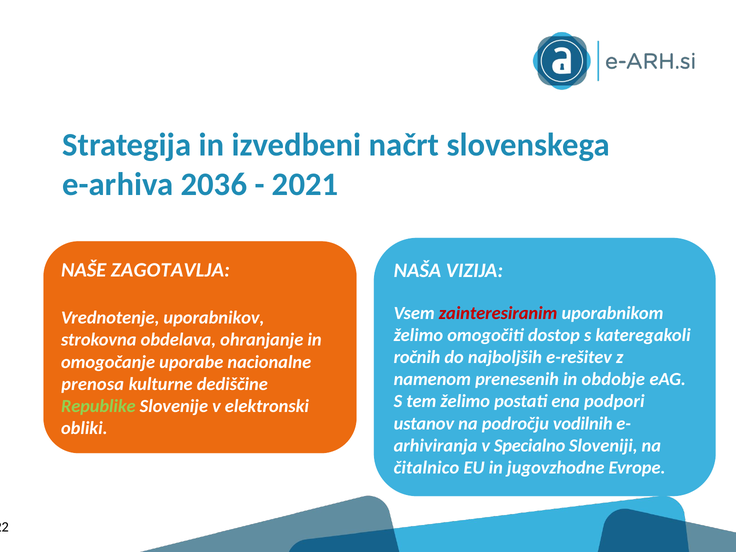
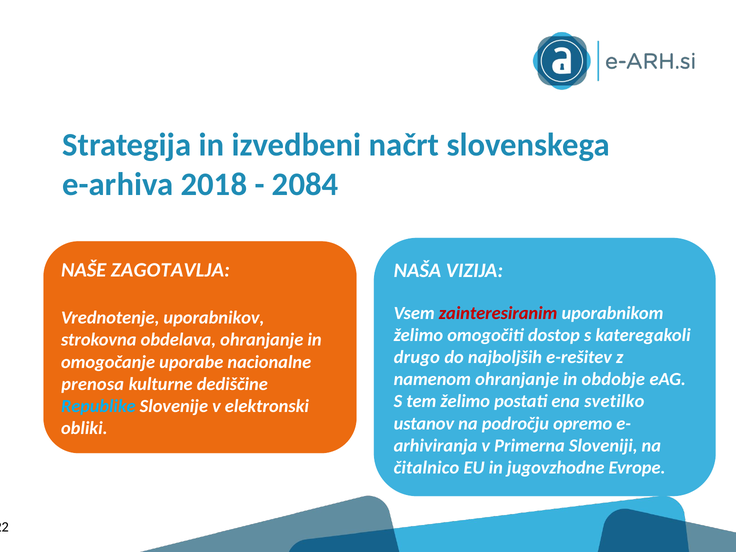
2036: 2036 -> 2018
2021: 2021 -> 2084
ročnih: ročnih -> drugo
namenom prenesenih: prenesenih -> ohranjanje
podpori: podpori -> svetilko
Republike colour: light green -> light blue
vodilnih: vodilnih -> opremo
Specialno: Specialno -> Primerna
